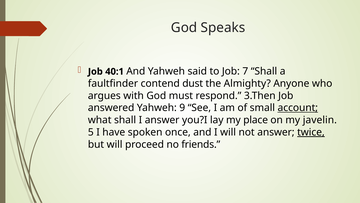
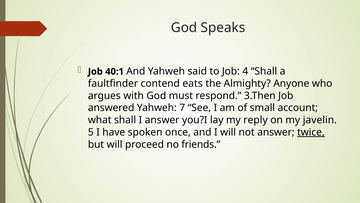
7: 7 -> 4
dust: dust -> eats
9: 9 -> 7
account underline: present -> none
place: place -> reply
